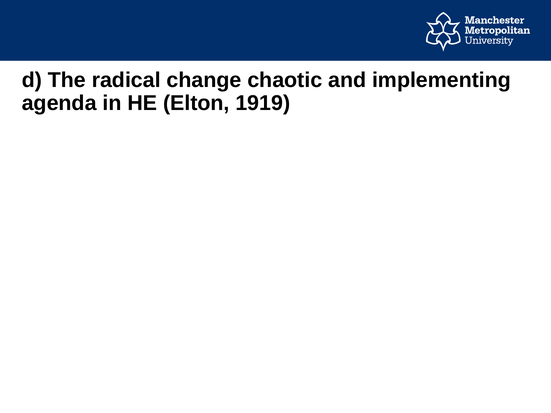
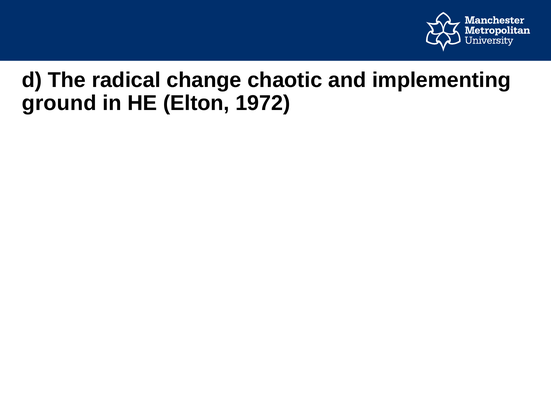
agenda: agenda -> ground
1919: 1919 -> 1972
